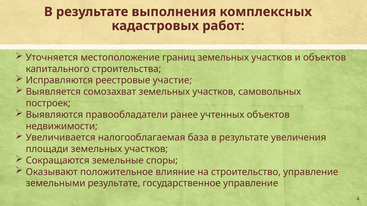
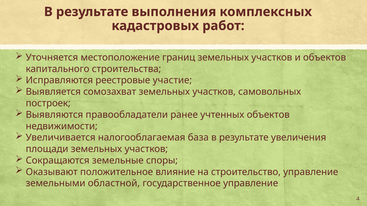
земельными результате: результате -> областной
